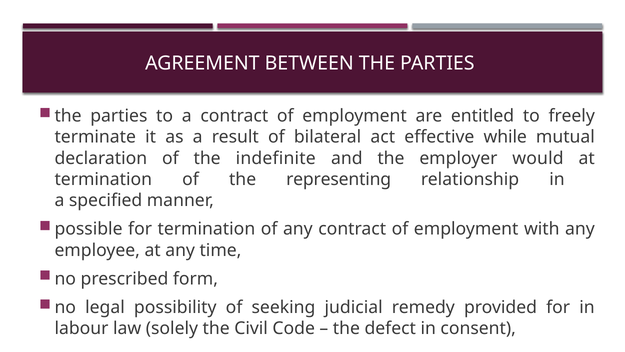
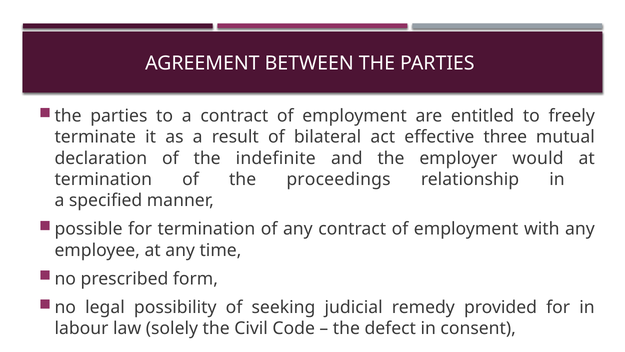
while: while -> three
representing: representing -> proceedings
